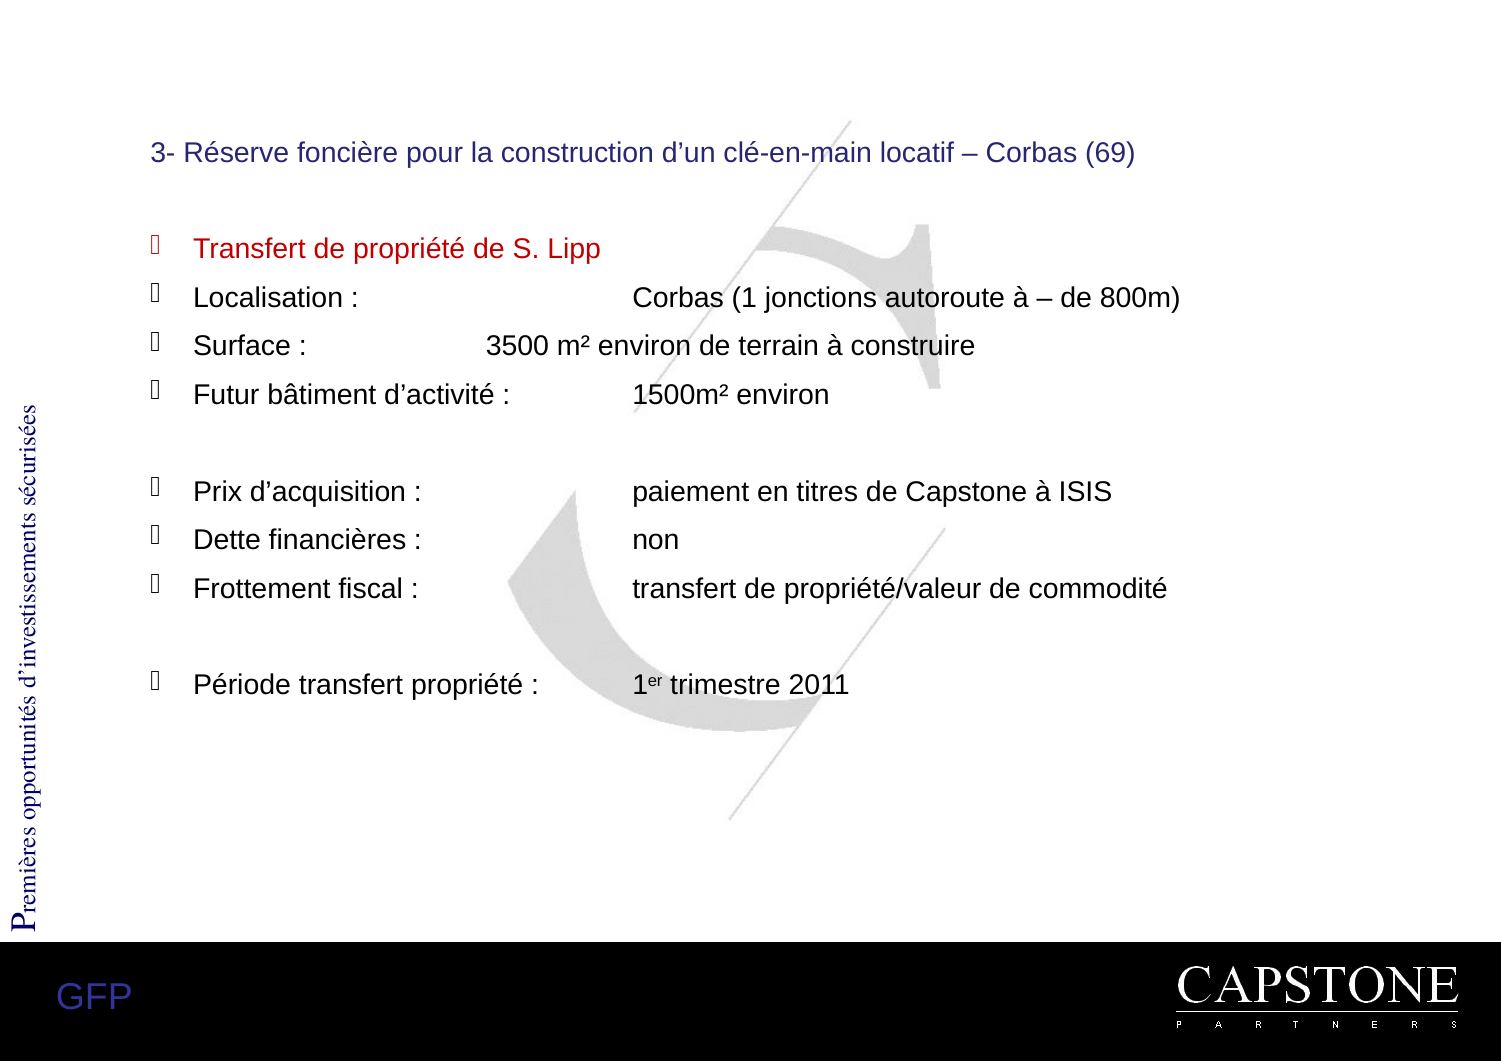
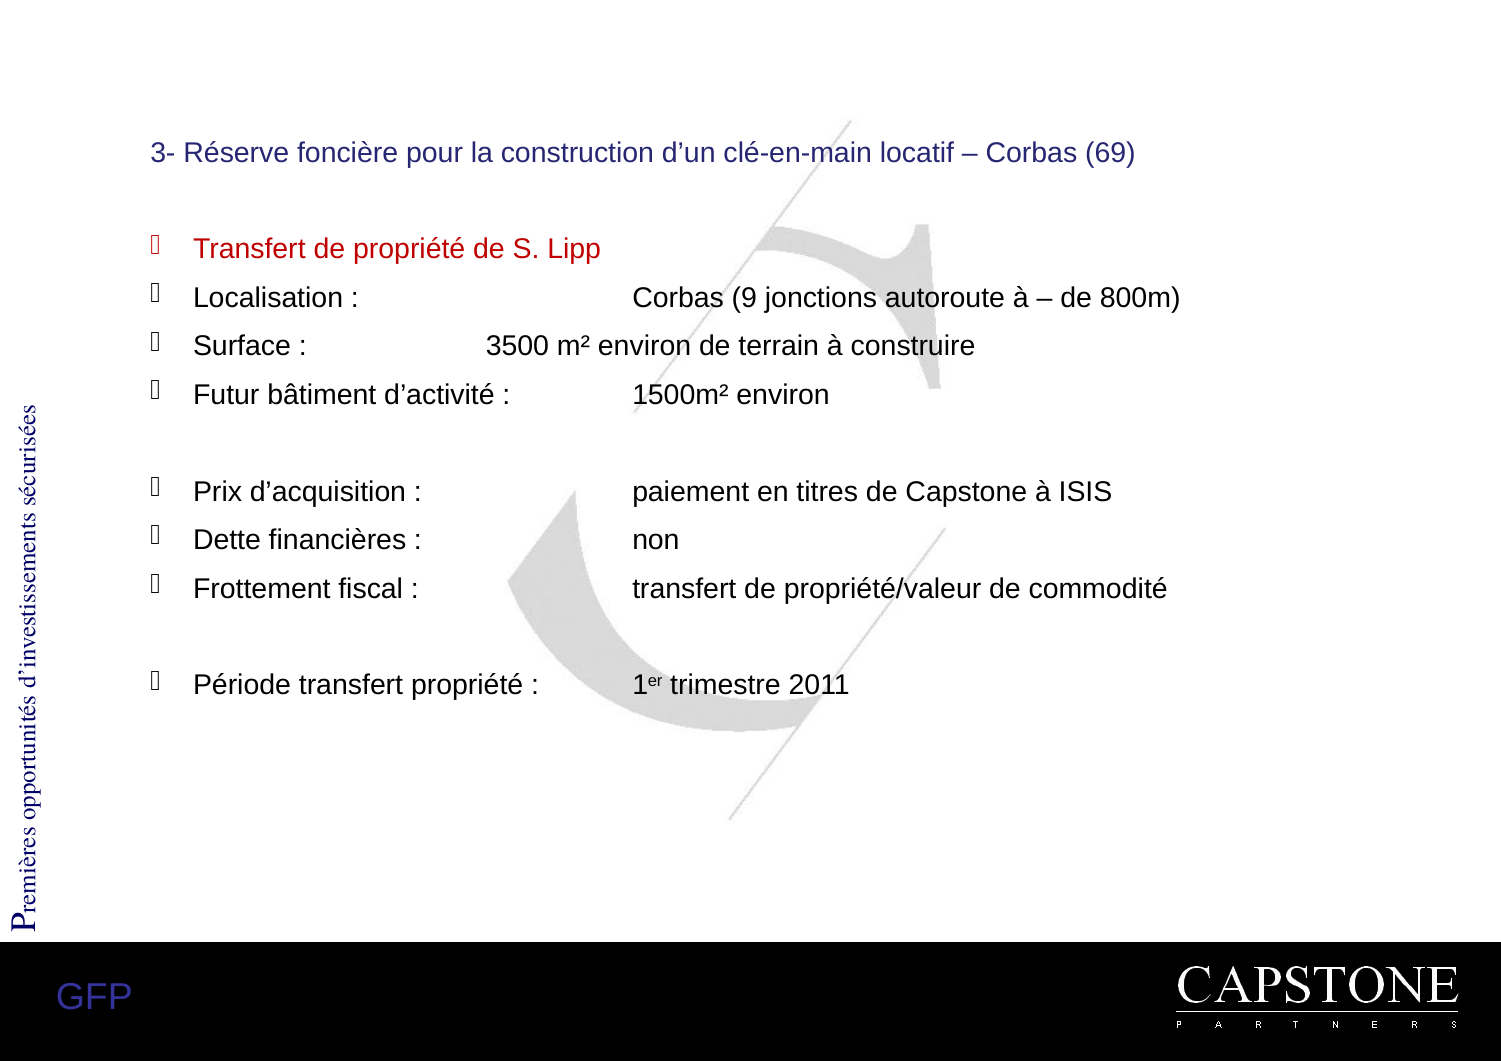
1: 1 -> 9
